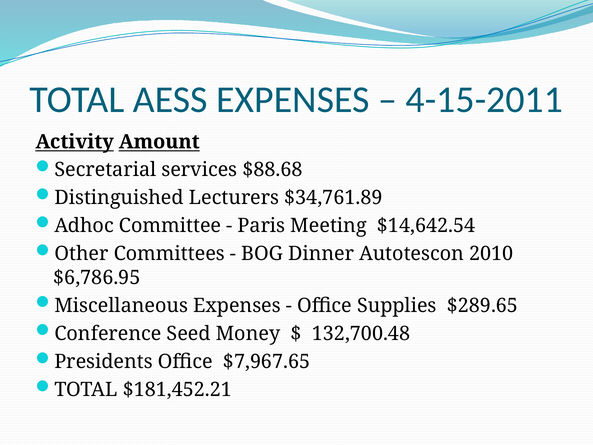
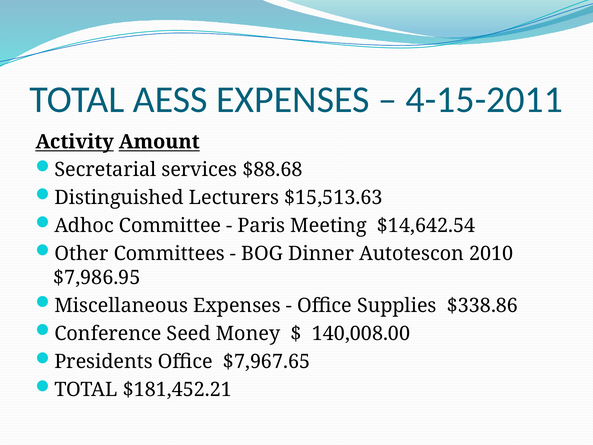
$34,761.89: $34,761.89 -> $15,513.63
$6,786.95: $6,786.95 -> $7,986.95
$289.65: $289.65 -> $338.86
132,700.48: 132,700.48 -> 140,008.00
